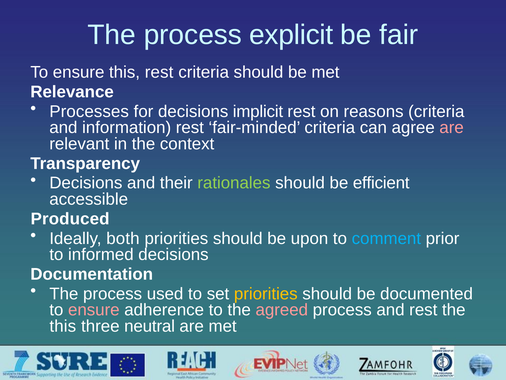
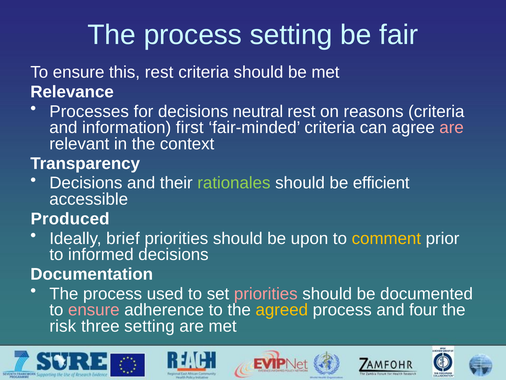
process explicit: explicit -> setting
implicit: implicit -> neutral
information rest: rest -> first
both: both -> brief
comment colour: light blue -> yellow
priorities at (266, 293) colour: yellow -> pink
agreed colour: pink -> yellow
and rest: rest -> four
this at (63, 326): this -> risk
three neutral: neutral -> setting
